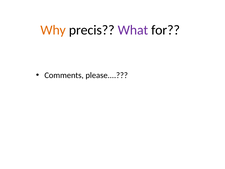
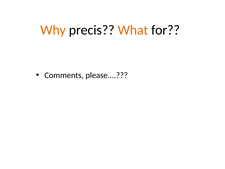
What colour: purple -> orange
